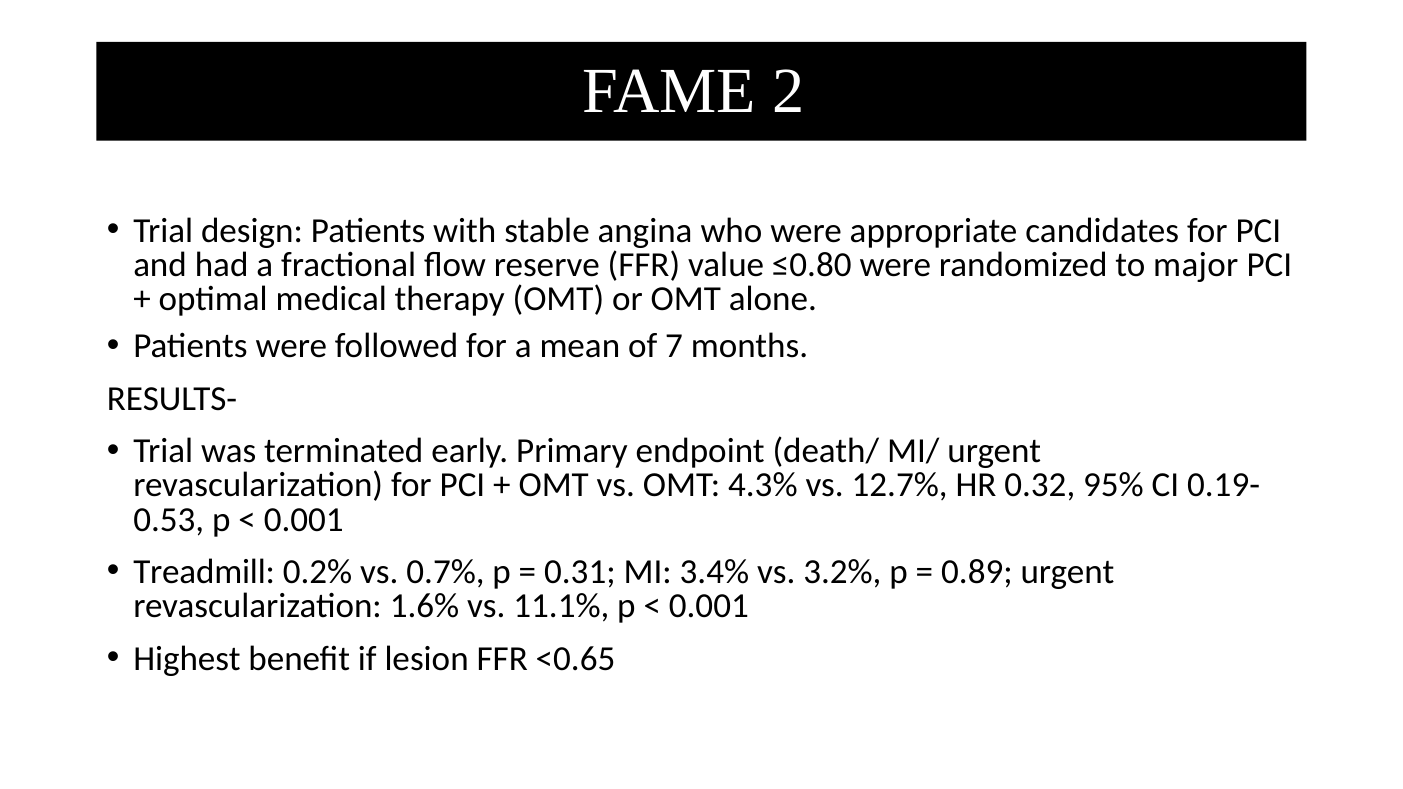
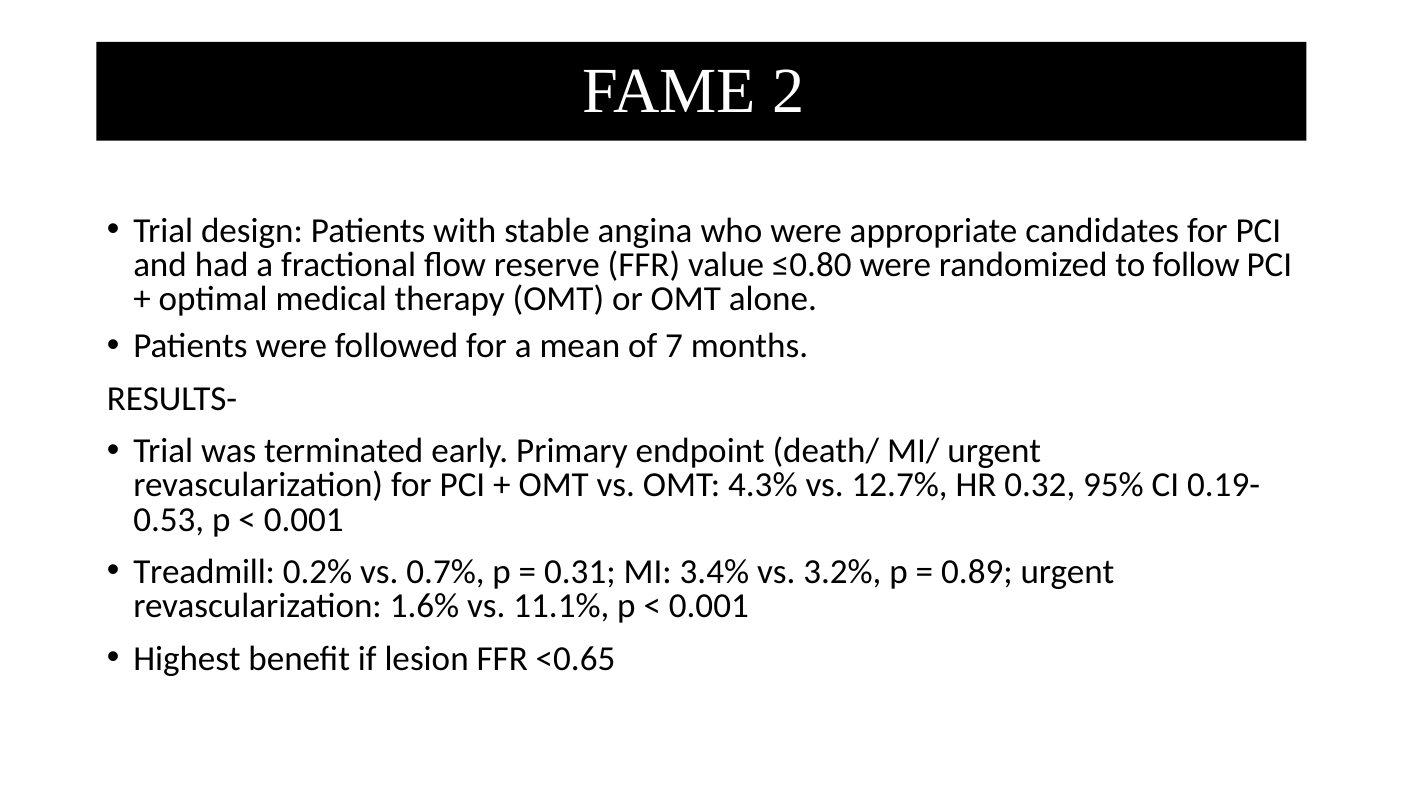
major: major -> follow
